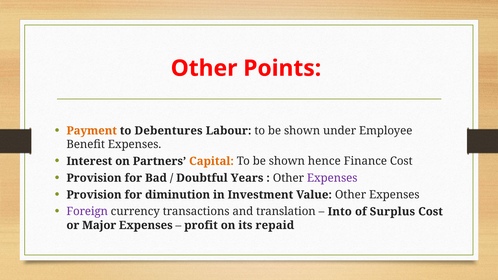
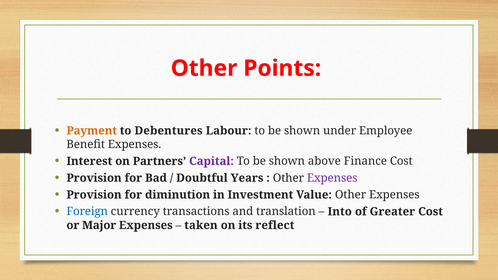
Capital colour: orange -> purple
hence: hence -> above
Foreign colour: purple -> blue
Surplus: Surplus -> Greater
profit: profit -> taken
repaid: repaid -> reflect
